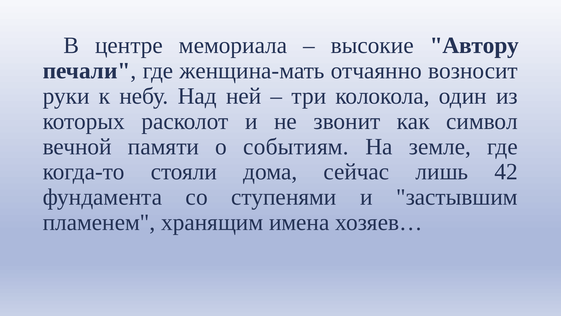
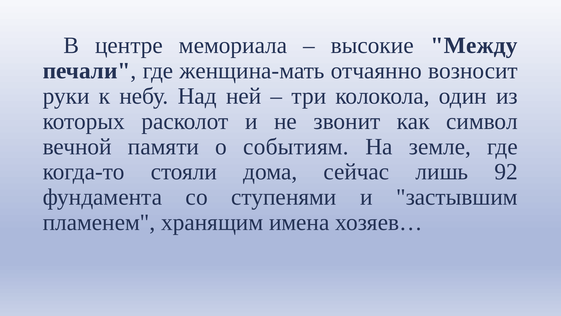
Автору: Автору -> Между
42: 42 -> 92
